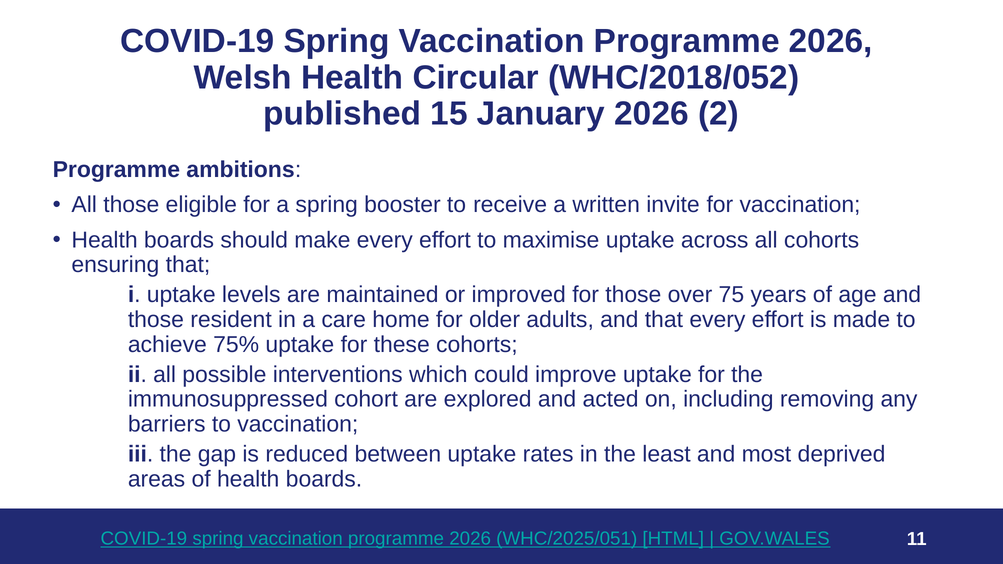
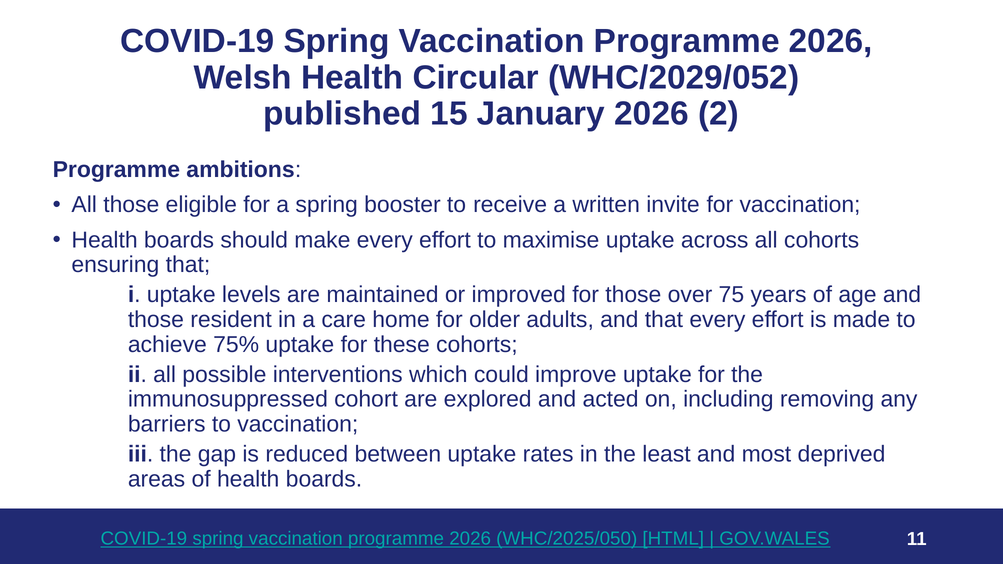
WHC/2018/052: WHC/2018/052 -> WHC/2029/052
WHC/2025/051: WHC/2025/051 -> WHC/2025/050
